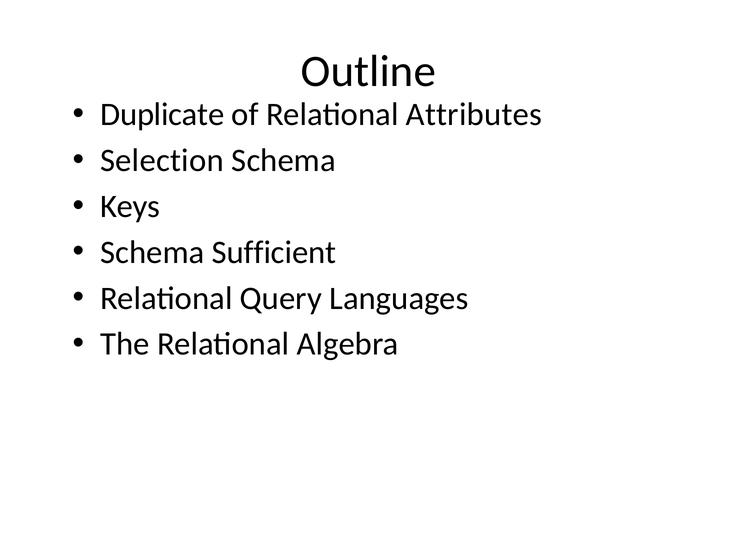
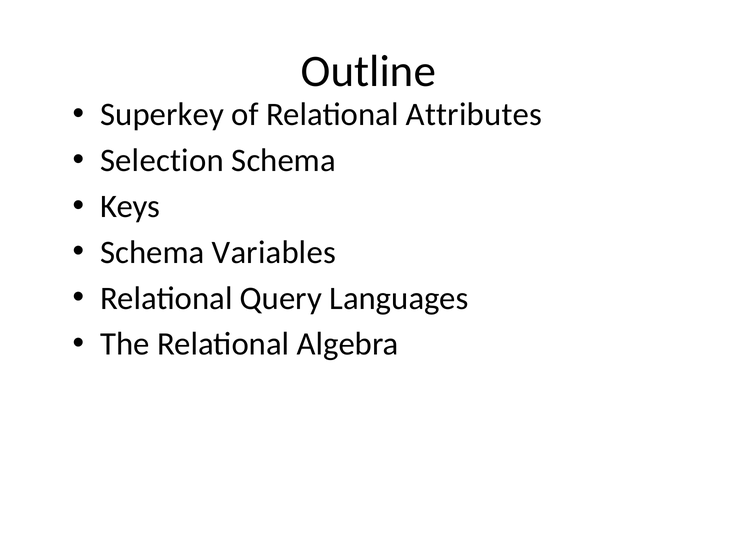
Duplicate: Duplicate -> Superkey
Sufficient: Sufficient -> Variables
